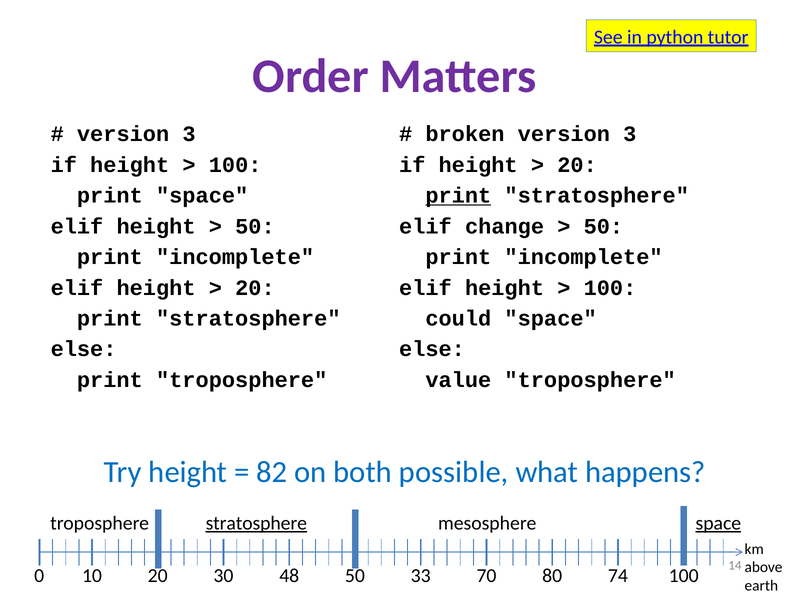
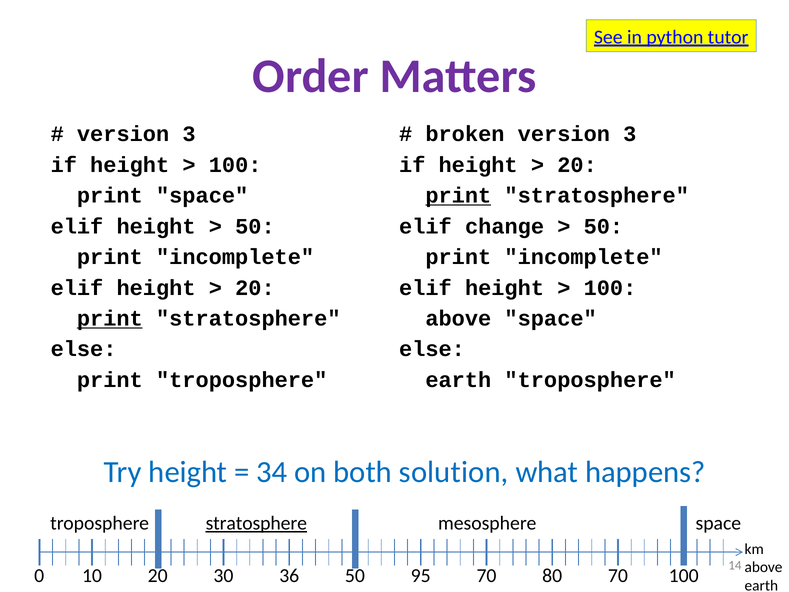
print at (110, 318) underline: none -> present
could at (458, 318): could -> above
value at (458, 380): value -> earth
82: 82 -> 34
possible: possible -> solution
space at (718, 523) underline: present -> none
48: 48 -> 36
33: 33 -> 95
80 74: 74 -> 70
